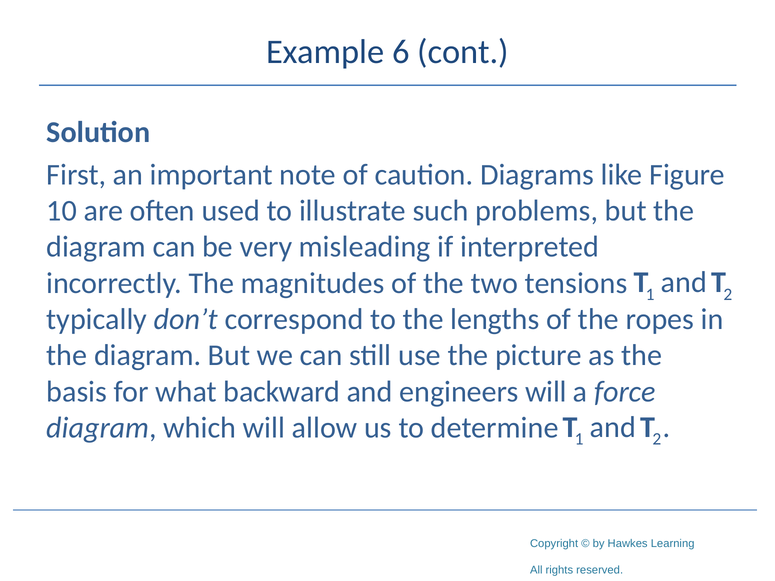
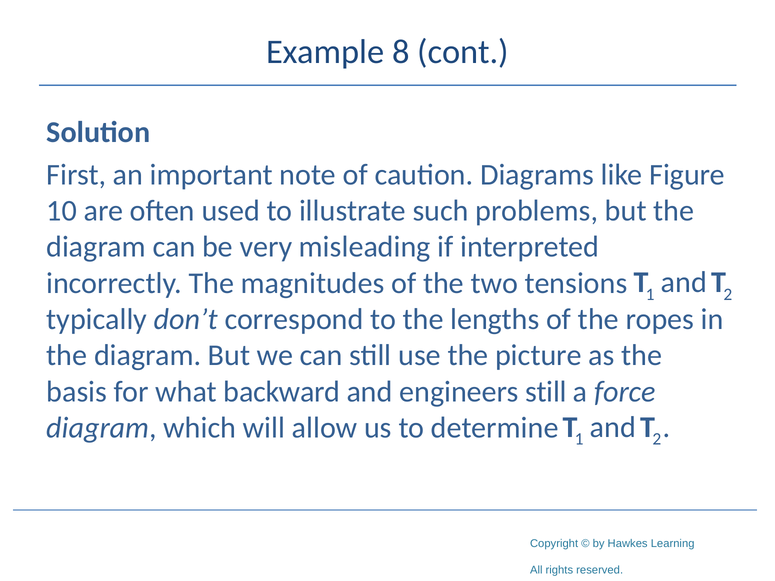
6: 6 -> 8
engineers will: will -> still
